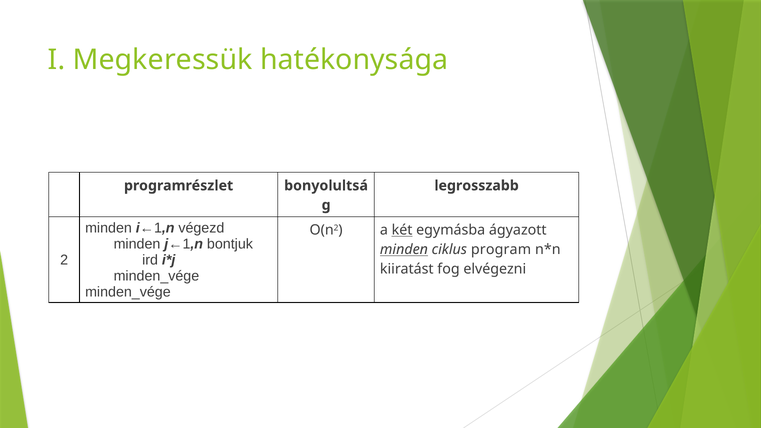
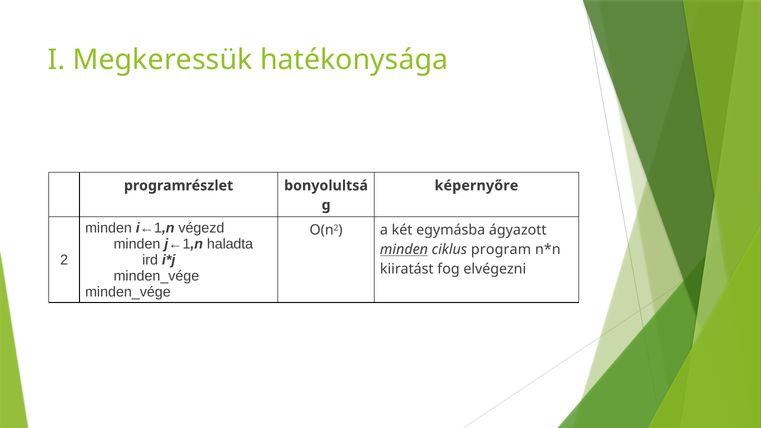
legrosszabb: legrosszabb -> képernyőre
két underline: present -> none
bontjuk: bontjuk -> haladta
